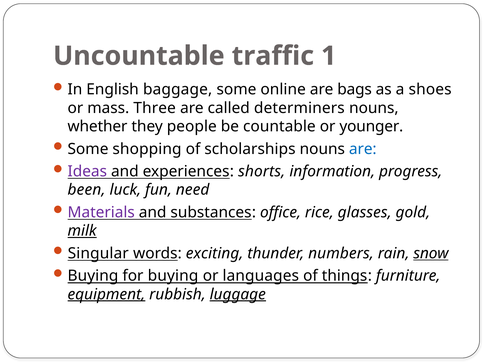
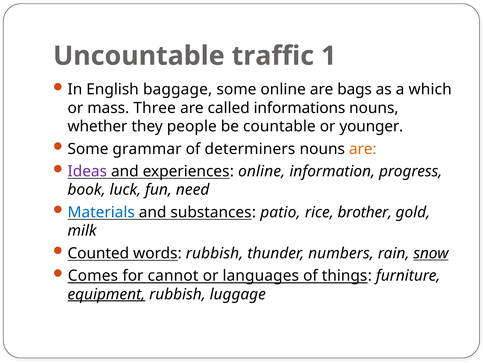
shoes: shoes -> which
determiners: determiners -> informations
shopping: shopping -> grammar
scholarships: scholarships -> determiners
are at (363, 149) colour: blue -> orange
experiences shorts: shorts -> online
been: been -> book
Materials colour: purple -> blue
office: office -> patio
glasses: glasses -> brother
milk underline: present -> none
Singular: Singular -> Counted
words exciting: exciting -> rubbish
Buying at (93, 275): Buying -> Comes
for buying: buying -> cannot
luggage underline: present -> none
